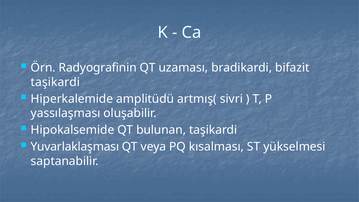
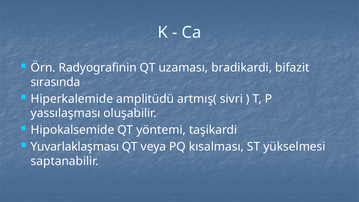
taşikardi at (55, 82): taşikardi -> sırasında
bulunan: bulunan -> yöntemi
